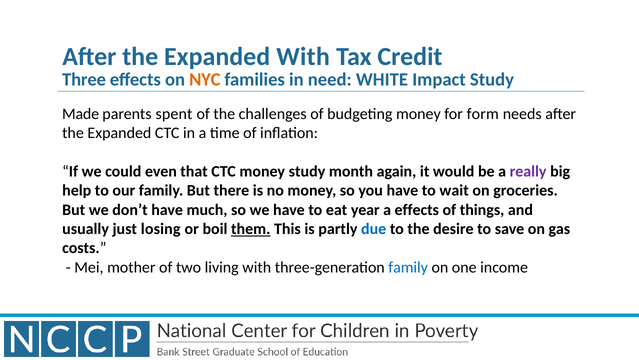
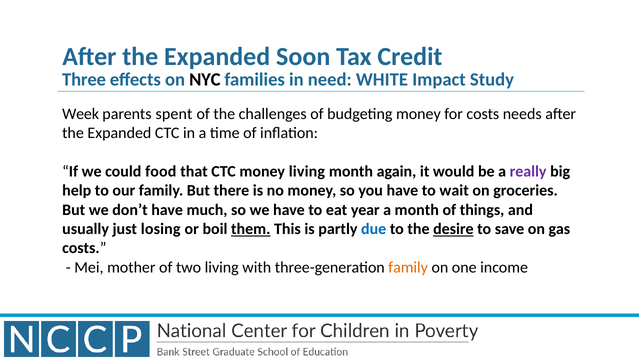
Expanded With: With -> Soon
NYC colour: orange -> black
Made: Made -> Week
for form: form -> costs
even: even -> food
money study: study -> living
a effects: effects -> month
desire underline: none -> present
family at (408, 267) colour: blue -> orange
